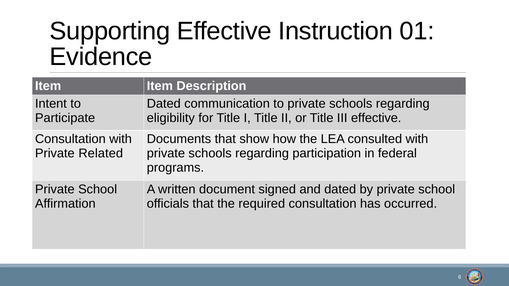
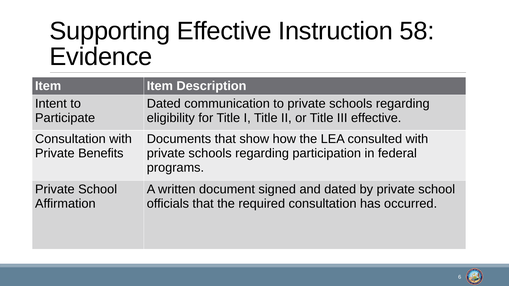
01: 01 -> 58
Related: Related -> Benefits
